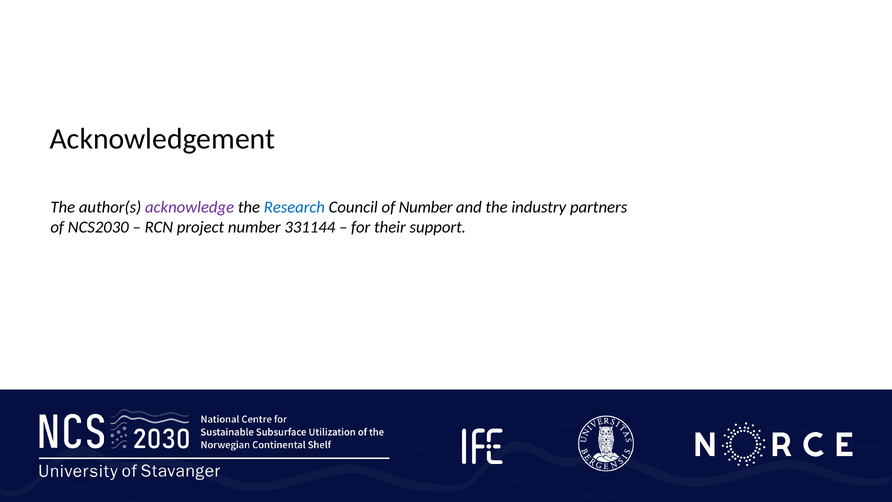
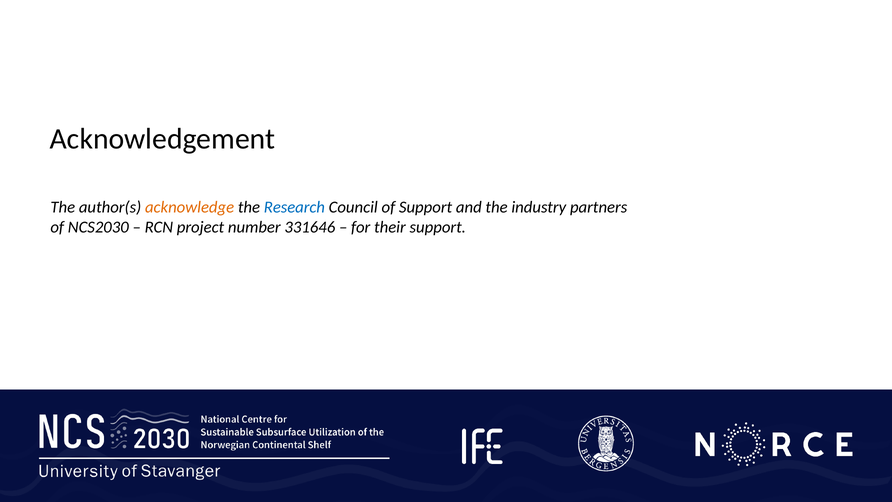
acknowledge colour: purple -> orange
of Number: Number -> Support
331144: 331144 -> 331646
